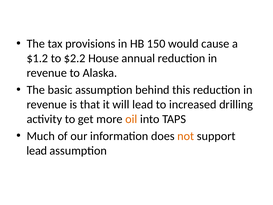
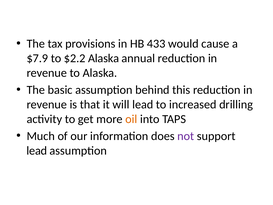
150: 150 -> 433
$1.2: $1.2 -> $7.9
$2.2 House: House -> Alaska
not colour: orange -> purple
